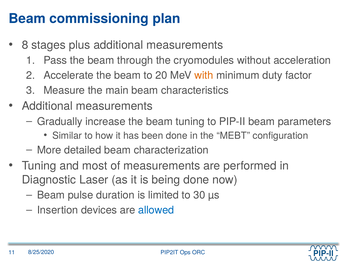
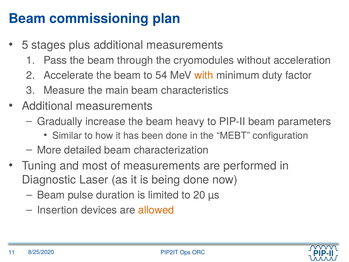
8: 8 -> 5
20: 20 -> 54
beam tuning: tuning -> heavy
30: 30 -> 20
allowed colour: blue -> orange
